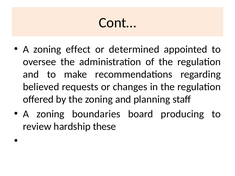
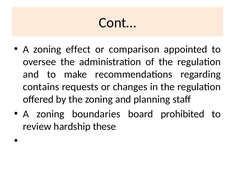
determined: determined -> comparison
believed: believed -> contains
producing: producing -> prohibited
